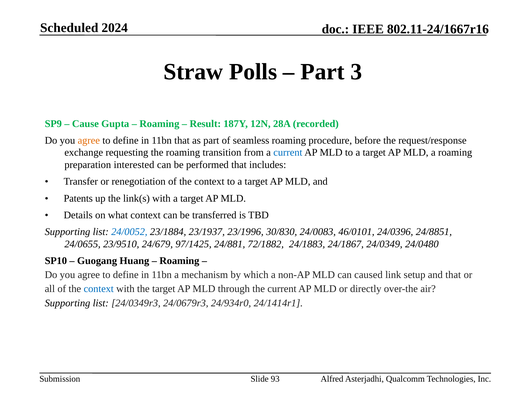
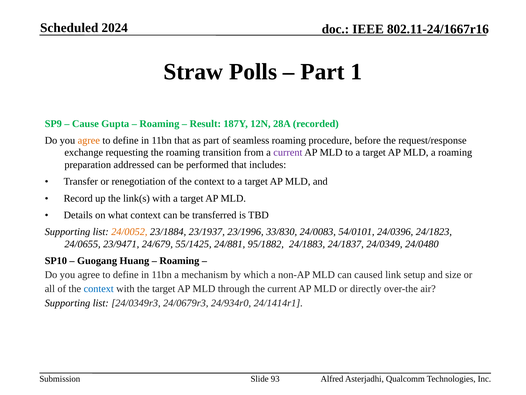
3: 3 -> 1
current at (288, 152) colour: blue -> purple
interested: interested -> addressed
Patents: Patents -> Record
24/0052 colour: blue -> orange
30/830: 30/830 -> 33/830
46/0101: 46/0101 -> 54/0101
24/8851: 24/8851 -> 24/1823
23/9510: 23/9510 -> 23/9471
97/1425: 97/1425 -> 55/1425
72/1882: 72/1882 -> 95/1882
24/1867: 24/1867 -> 24/1837
and that: that -> size
